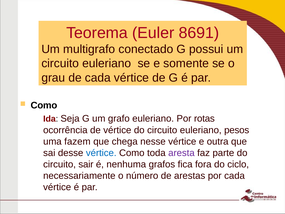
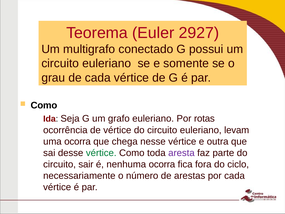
8691: 8691 -> 2927
pesos: pesos -> levam
uma fazem: fazem -> ocorra
vértice at (101, 153) colour: blue -> green
nenhuma grafos: grafos -> ocorra
